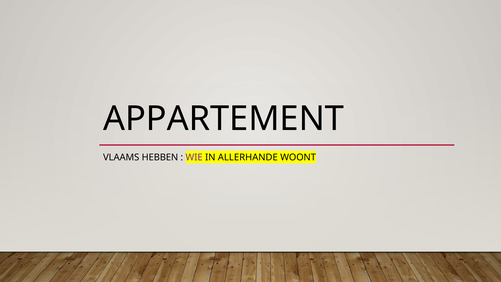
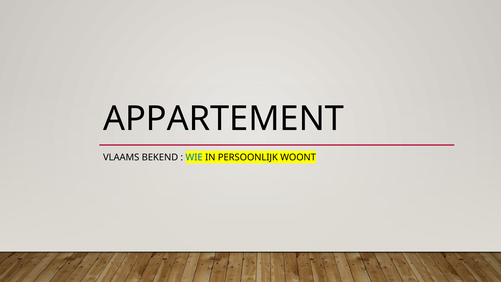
HEBBEN: HEBBEN -> BEKEND
WIE colour: purple -> blue
ALLERHANDE: ALLERHANDE -> PERSOONLIJK
